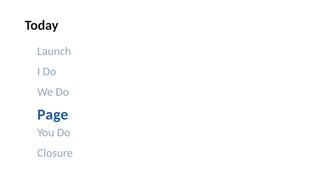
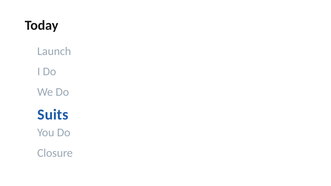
Page: Page -> Suits
